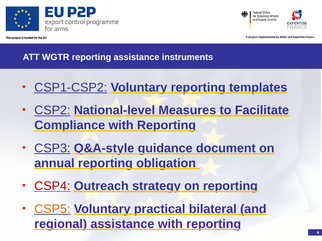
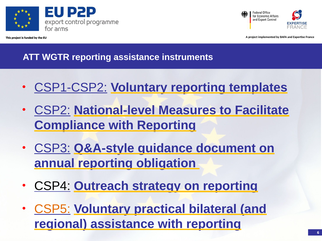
CSP4 colour: red -> black
